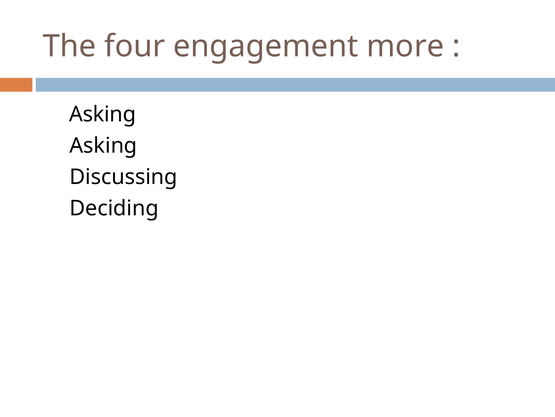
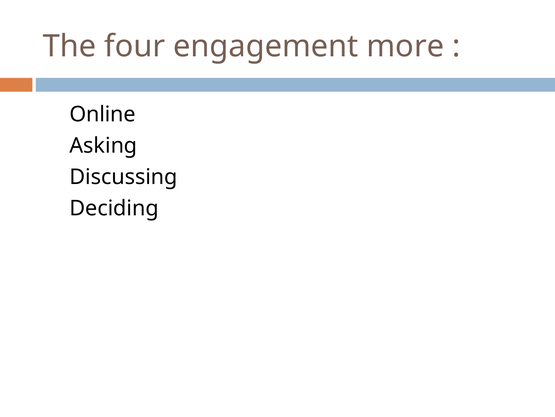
Asking at (103, 114): Asking -> Online
